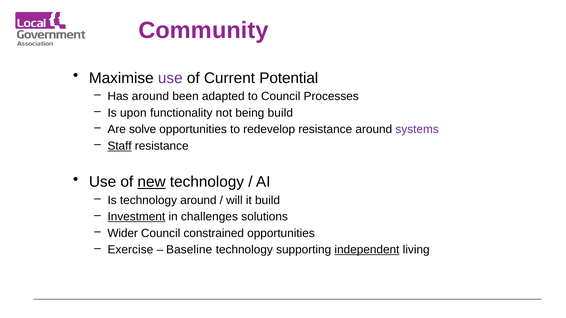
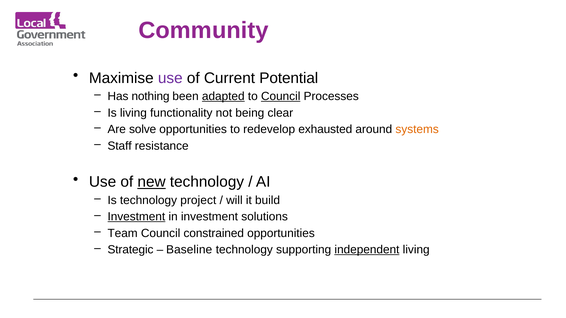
Has around: around -> nothing
adapted underline: none -> present
Council at (281, 96) underline: none -> present
Is upon: upon -> living
being build: build -> clear
redevelop resistance: resistance -> exhausted
systems colour: purple -> orange
Staff underline: present -> none
technology around: around -> project
in challenges: challenges -> investment
Wider: Wider -> Team
Exercise: Exercise -> Strategic
